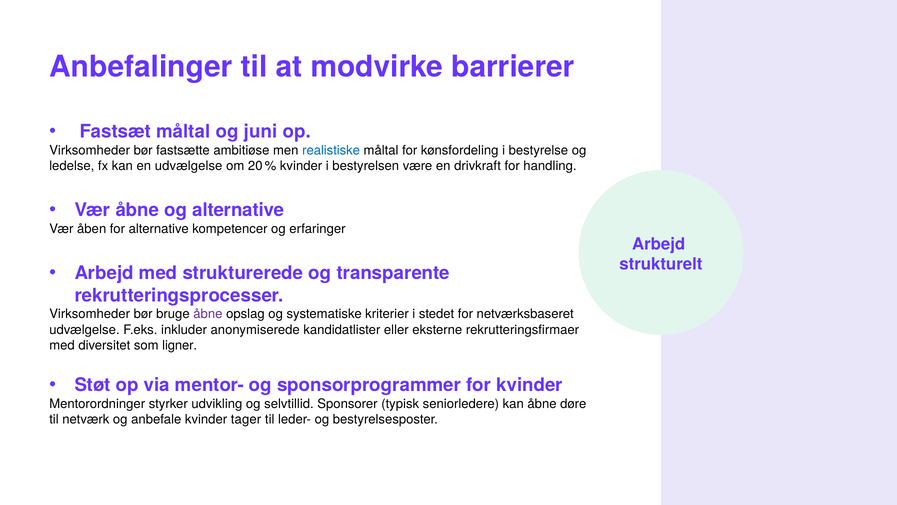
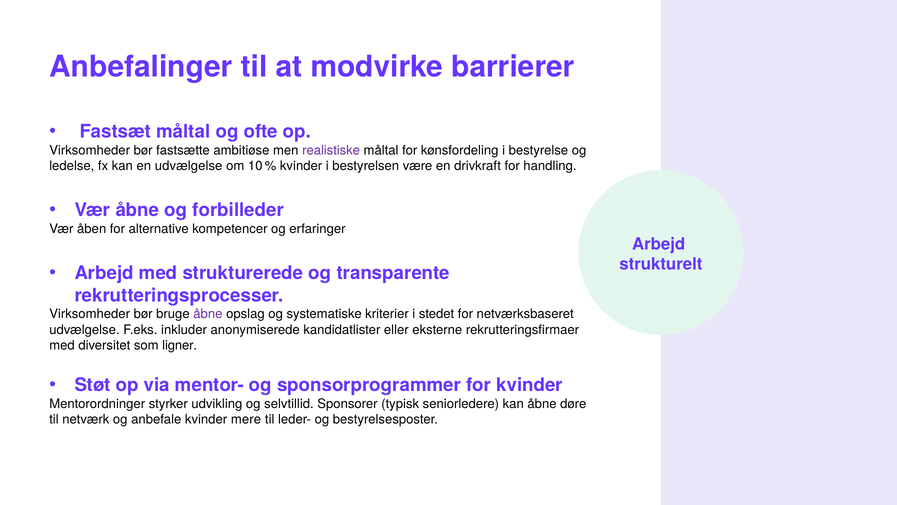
juni: juni -> ofte
realistiske colour: blue -> purple
20: 20 -> 10
og alternative: alternative -> forbilleder
tager: tager -> mere
